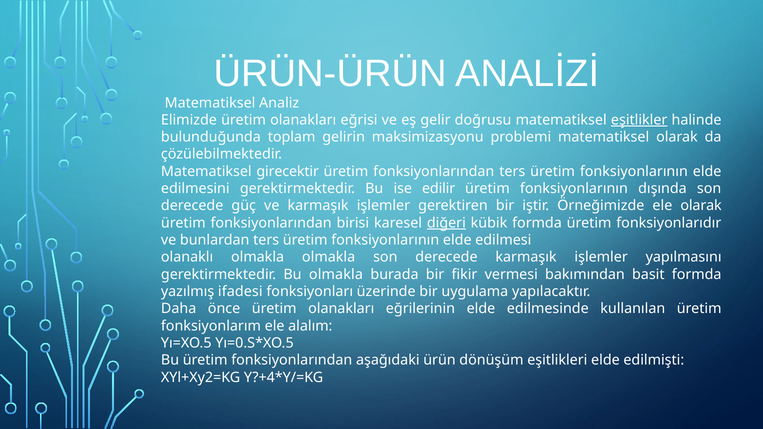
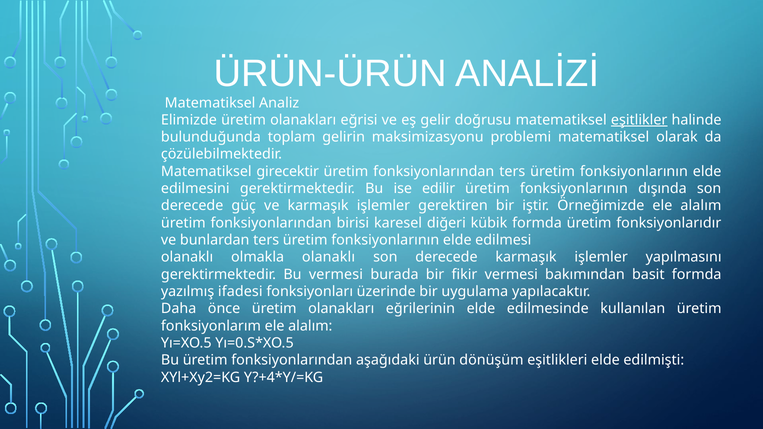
Örneğimizde ele olarak: olarak -> alalım
diğeri underline: present -> none
olmakla olmakla: olmakla -> olanaklı
Bu olmakla: olmakla -> vermesi
